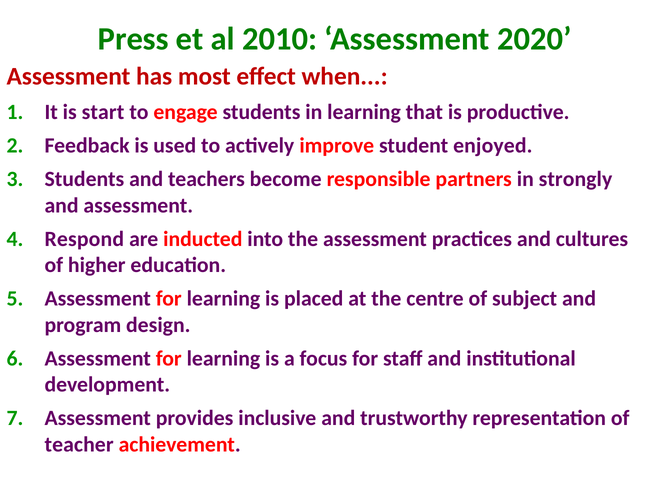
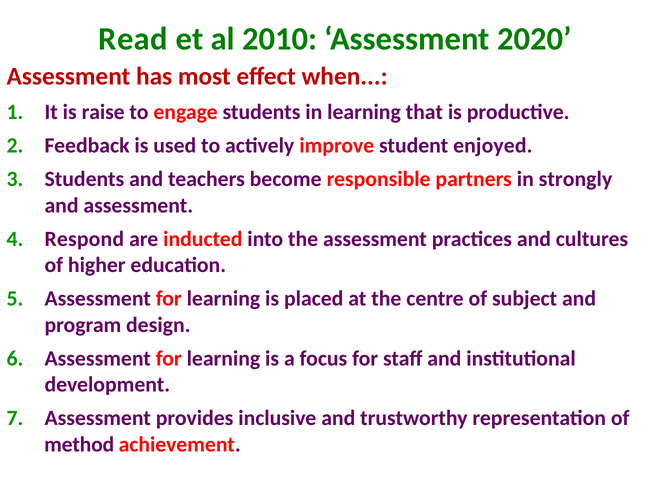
Press: Press -> Read
start: start -> raise
teacher: teacher -> method
